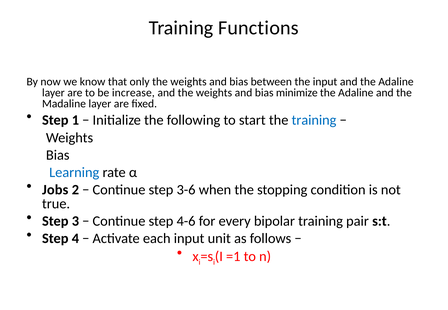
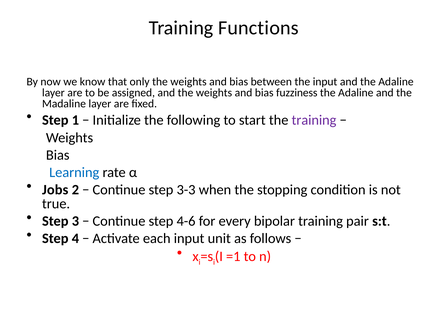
increase: increase -> assigned
minimize: minimize -> fuzziness
training at (314, 120) colour: blue -> purple
3-6: 3-6 -> 3-3
